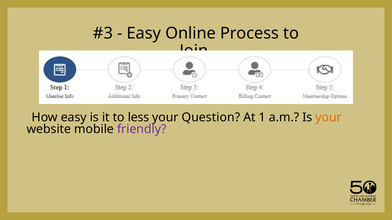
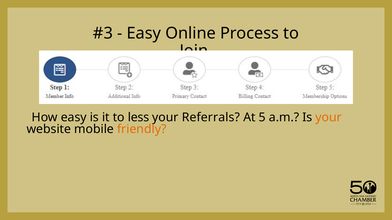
Question: Question -> Referrals
1: 1 -> 5
friendly colour: purple -> orange
